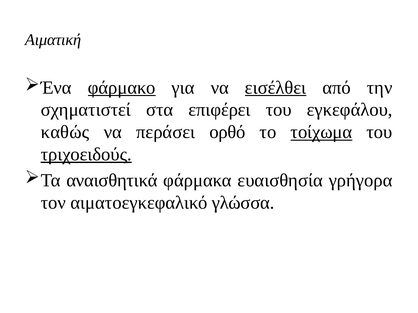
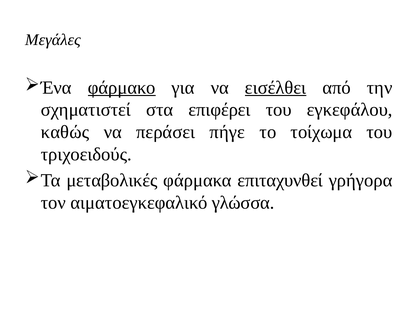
Αιματική: Αιματική -> Μεγάλες
ορθό: ορθό -> πήγε
τοίχωμα underline: present -> none
τριχοειδούς underline: present -> none
αναισθητικά: αναισθητικά -> μεταβολικές
ευαισθησία: ευαισθησία -> επιταχυνθεί
